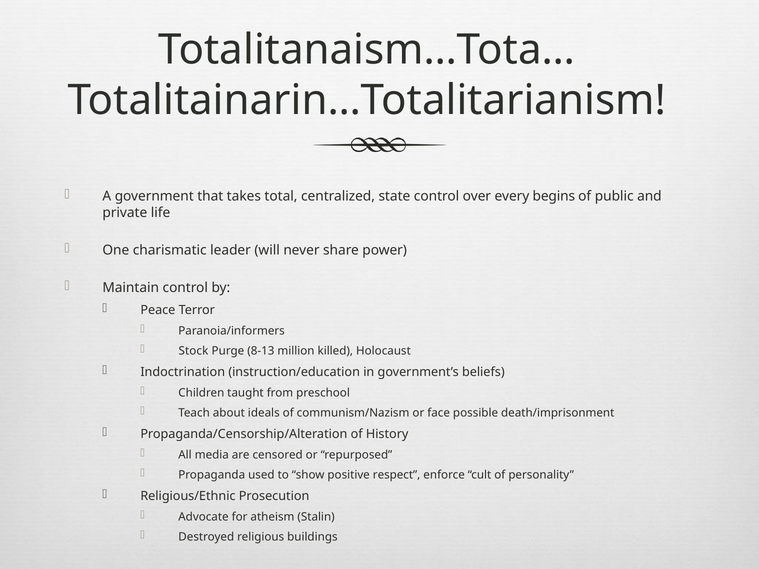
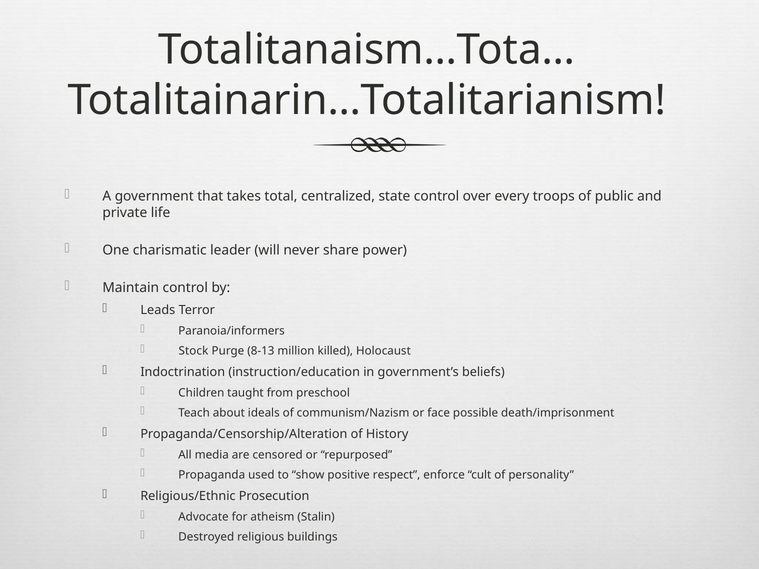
begins: begins -> troops
Peace: Peace -> Leads
